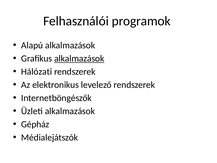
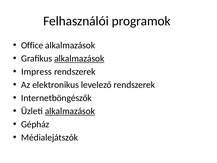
Alapú: Alapú -> Office
Hálózati: Hálózati -> Impress
alkalmazások at (70, 111) underline: none -> present
